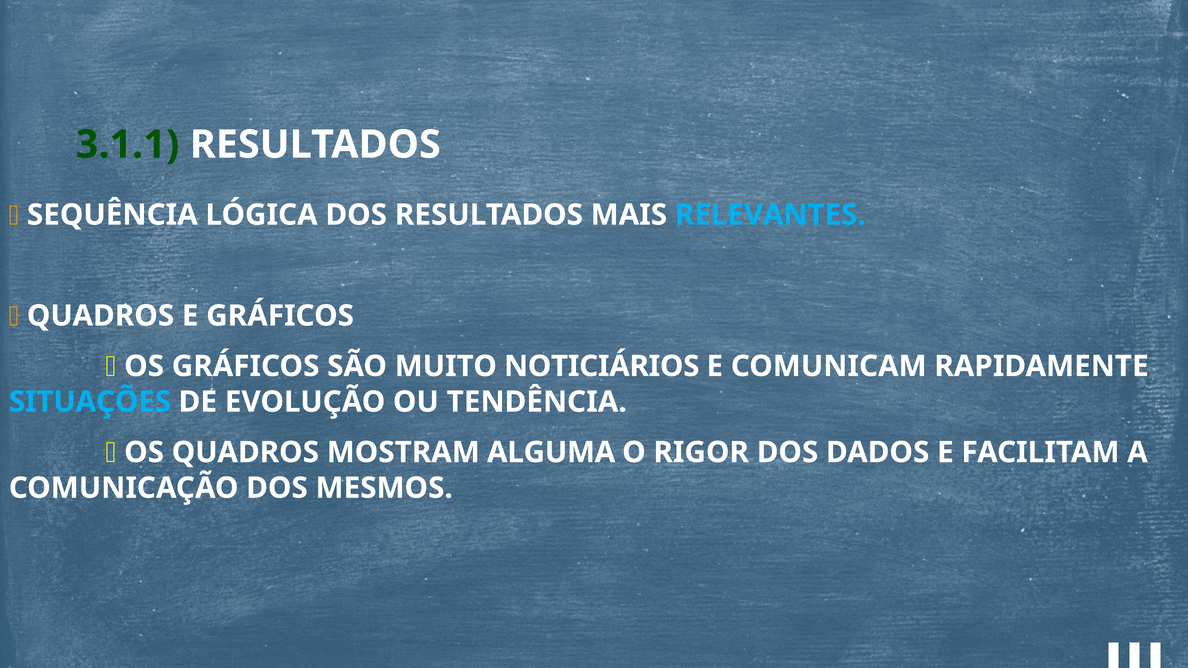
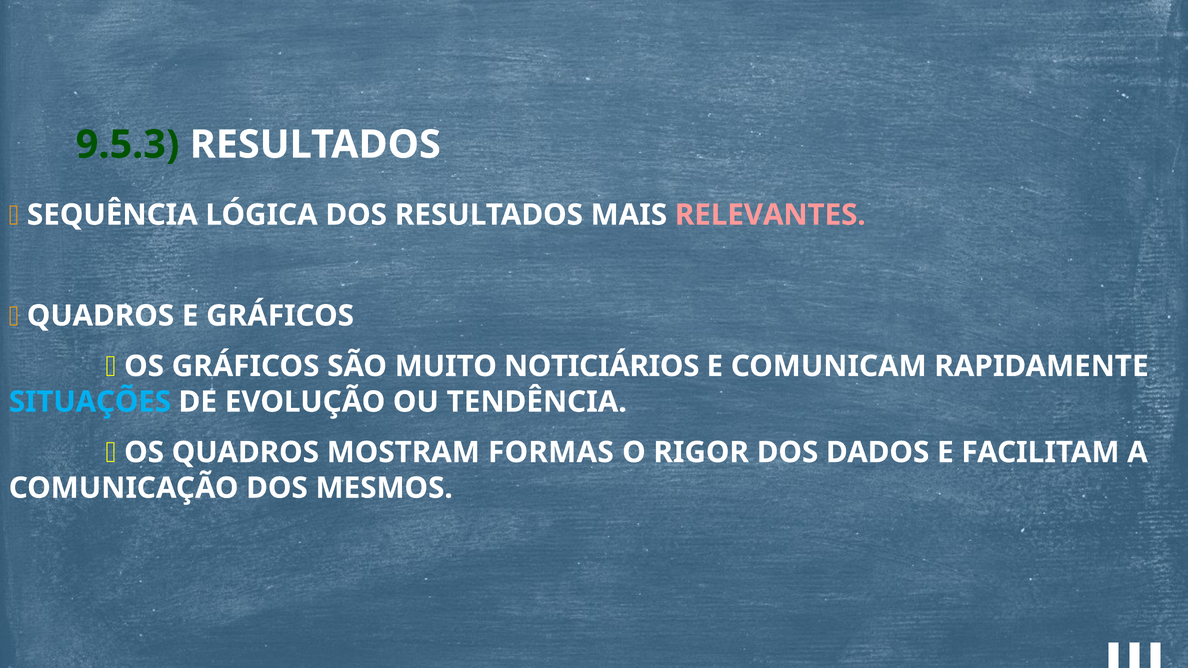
3.1.1: 3.1.1 -> 9.5.3
RELEVANTES colour: light blue -> pink
ALGUMA: ALGUMA -> FORMAS
